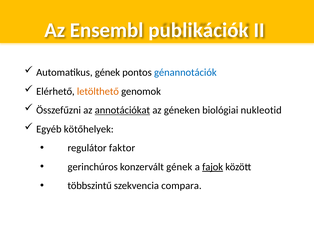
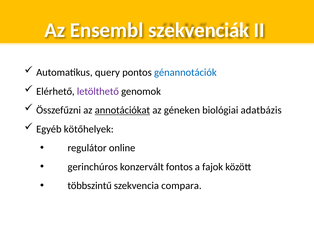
publikációk: publikációk -> szekvenciák
Automatikus gének: gének -> query
letölthető colour: orange -> purple
nukleotid: nukleotid -> adatbázis
faktor: faktor -> online
konzervált gének: gének -> fontos
fajok underline: present -> none
